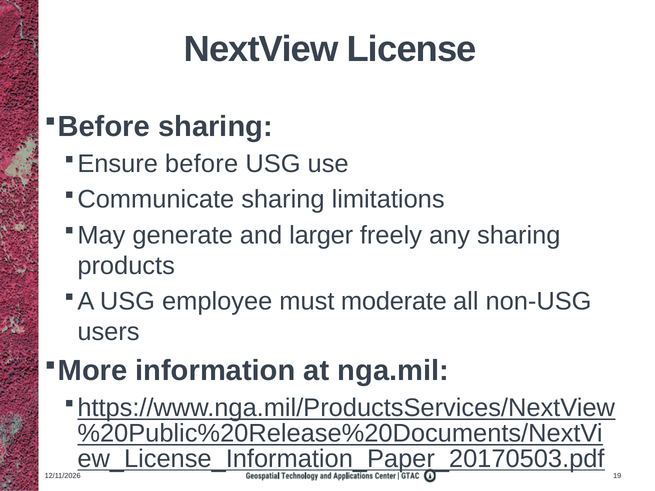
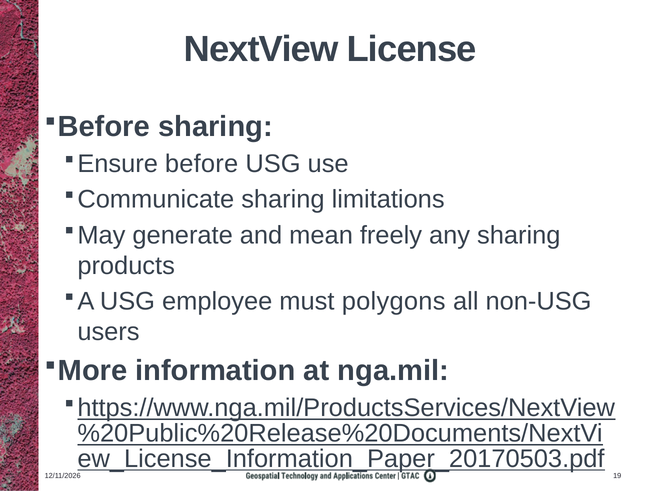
larger: larger -> mean
moderate: moderate -> polygons
